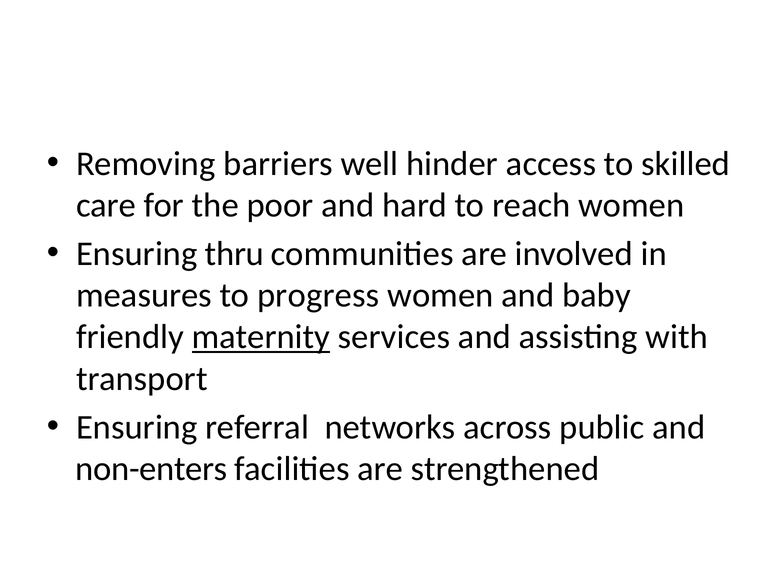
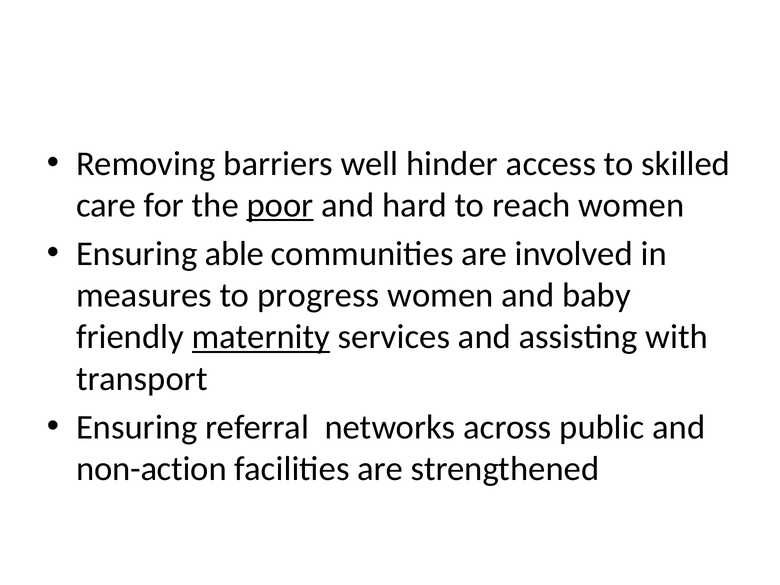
poor underline: none -> present
thru: thru -> able
non-enters: non-enters -> non-action
